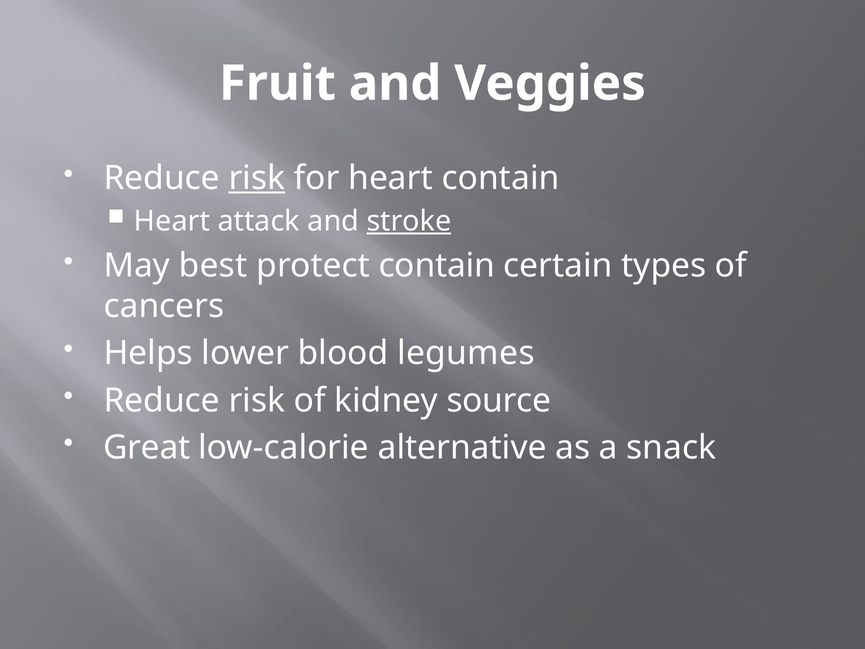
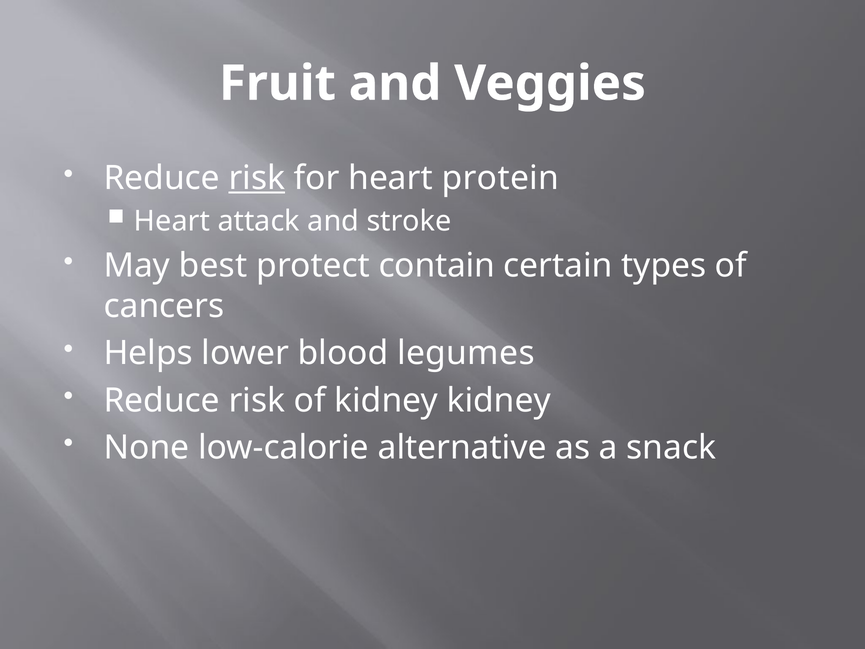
heart contain: contain -> protein
stroke underline: present -> none
kidney source: source -> kidney
Great: Great -> None
